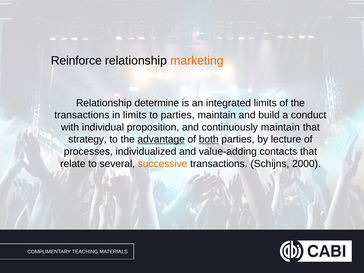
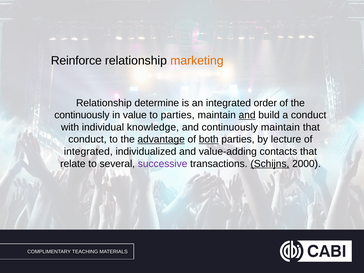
integrated limits: limits -> order
transactions at (82, 115): transactions -> continuously
in limits: limits -> value
and at (247, 115) underline: none -> present
proposition: proposition -> knowledge
strategy at (87, 139): strategy -> conduct
processes at (88, 152): processes -> integrated
successive colour: orange -> purple
Schijns underline: none -> present
